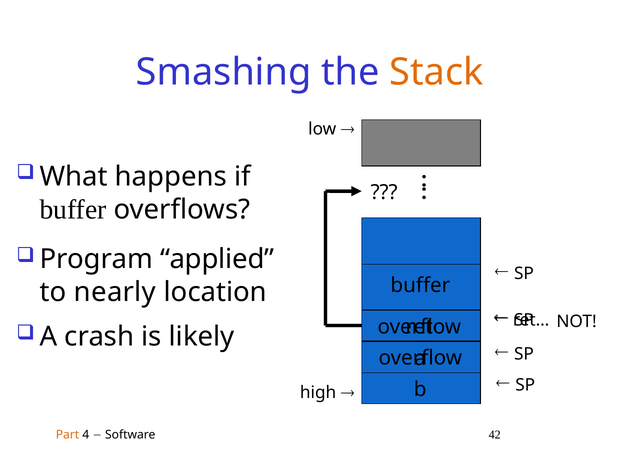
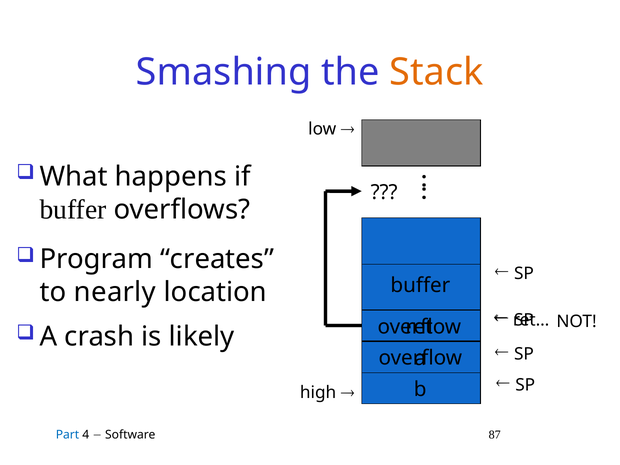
applied: applied -> creates
Part colour: orange -> blue
42: 42 -> 87
